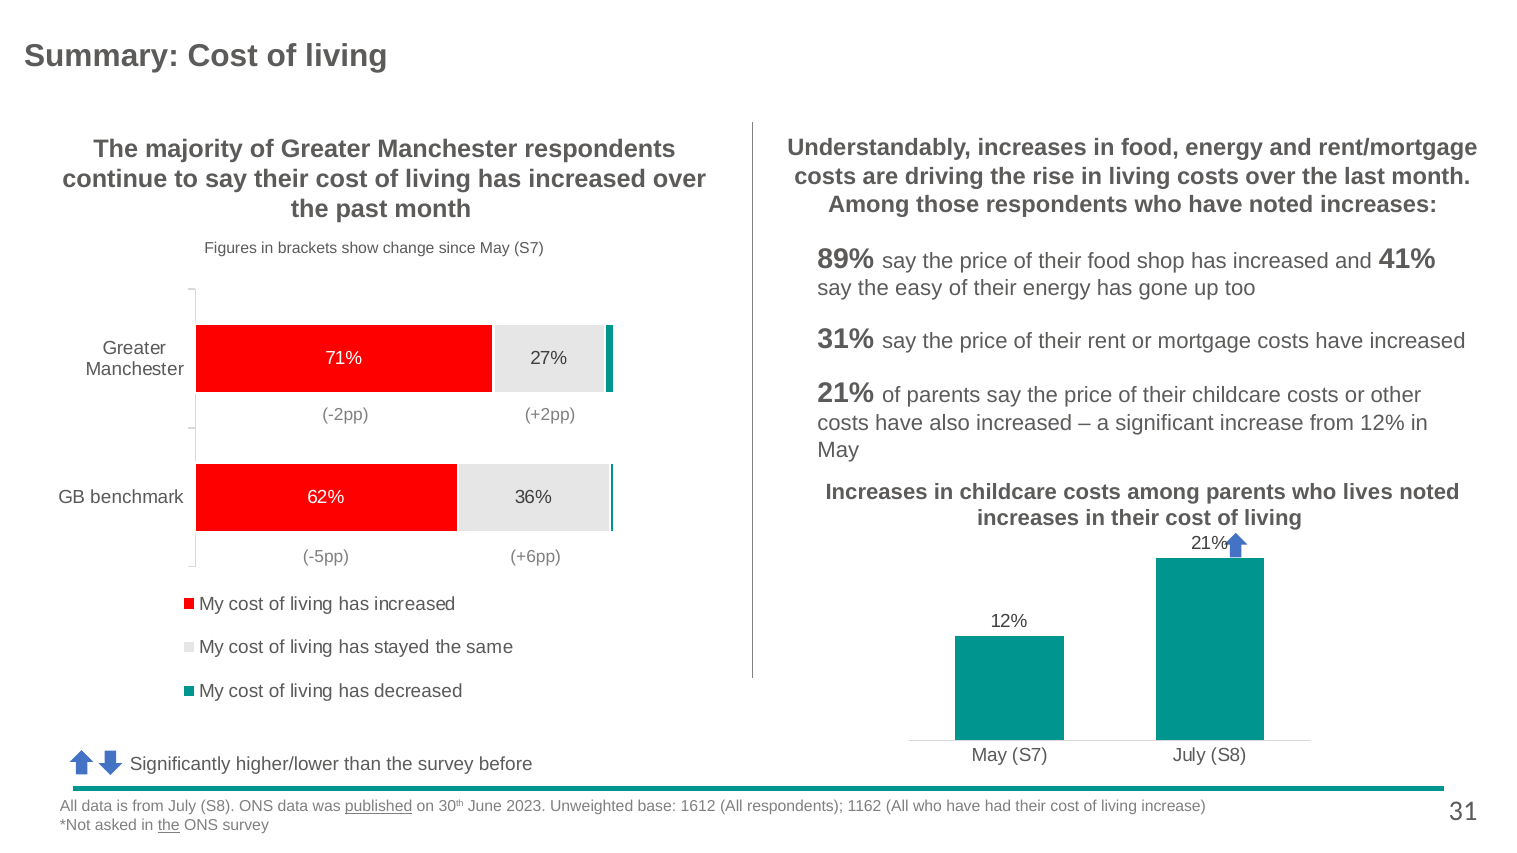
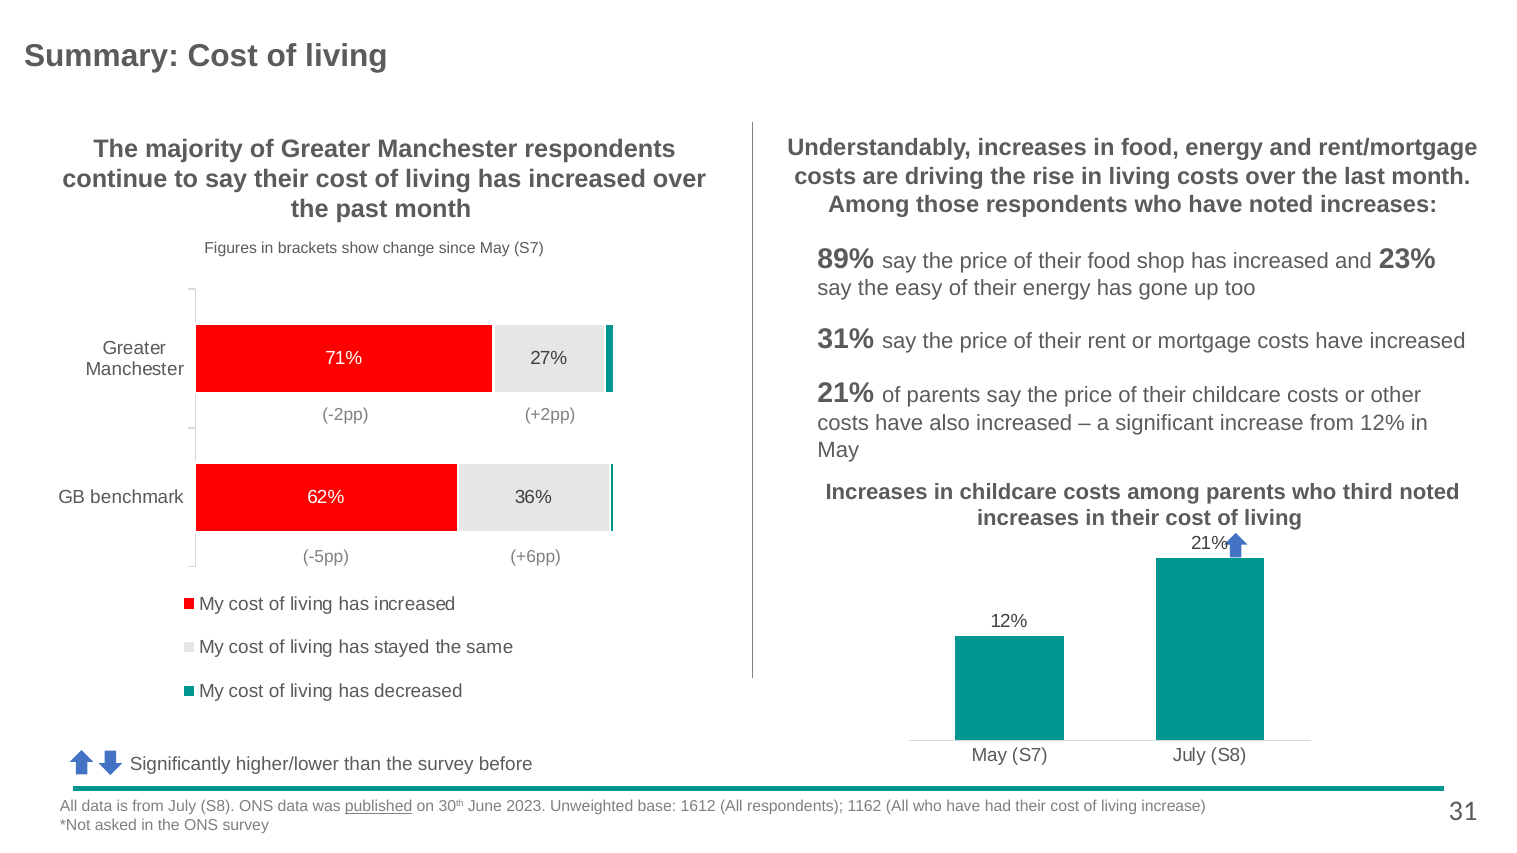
41%: 41% -> 23%
lives: lives -> third
the at (169, 826) underline: present -> none
